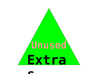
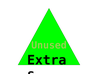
Unused colour: pink -> light green
